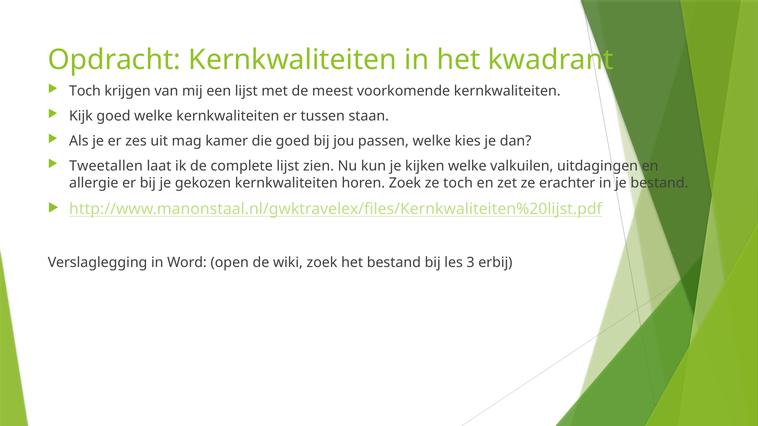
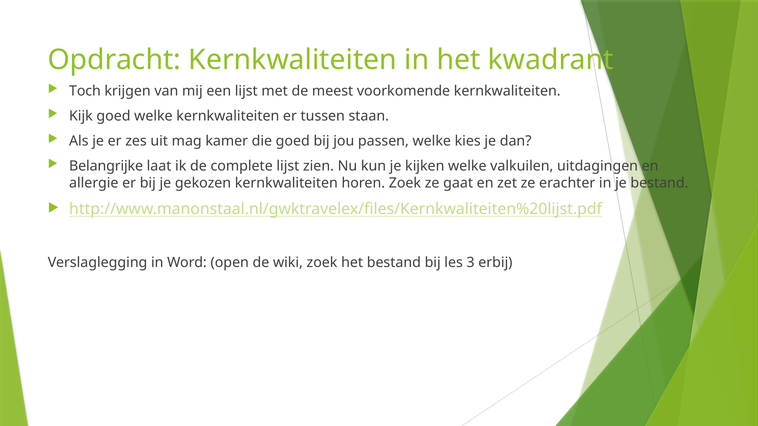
Tweetallen: Tweetallen -> Belangrijke
ze toch: toch -> gaat
